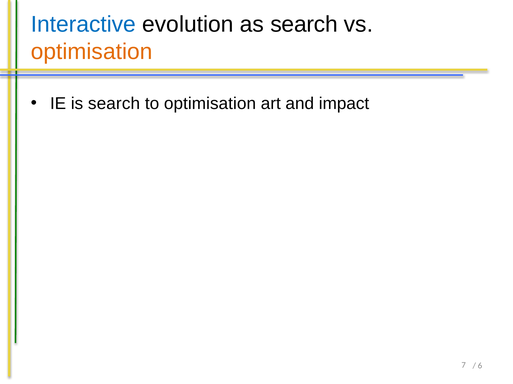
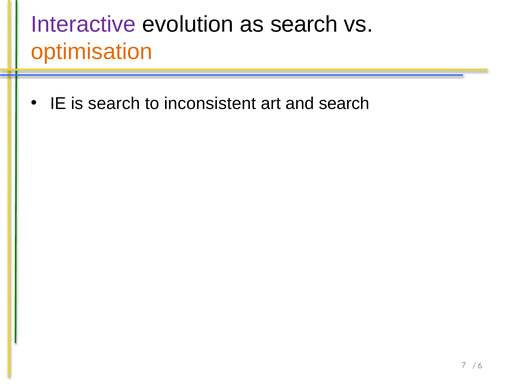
Interactive colour: blue -> purple
to optimisation: optimisation -> inconsistent
and impact: impact -> search
